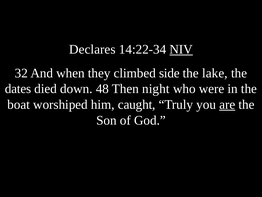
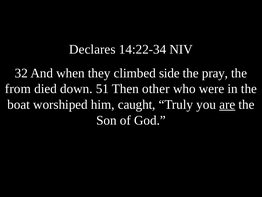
NIV underline: present -> none
lake: lake -> pray
dates: dates -> from
48: 48 -> 51
night: night -> other
